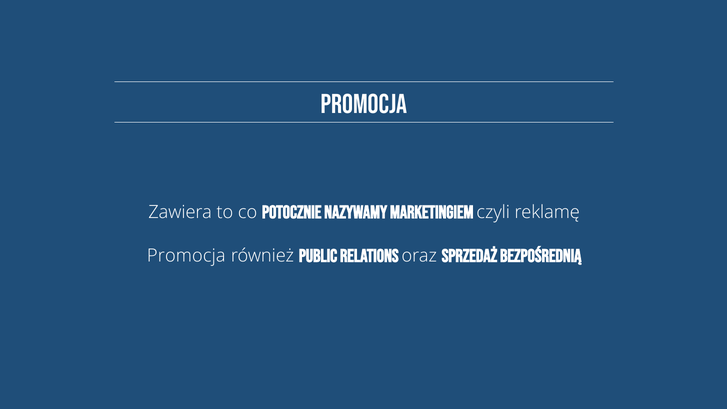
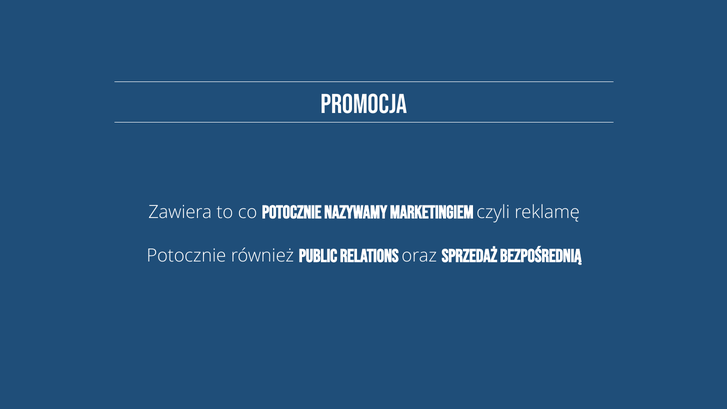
Promocja at (186, 256): Promocja -> Potocznie
